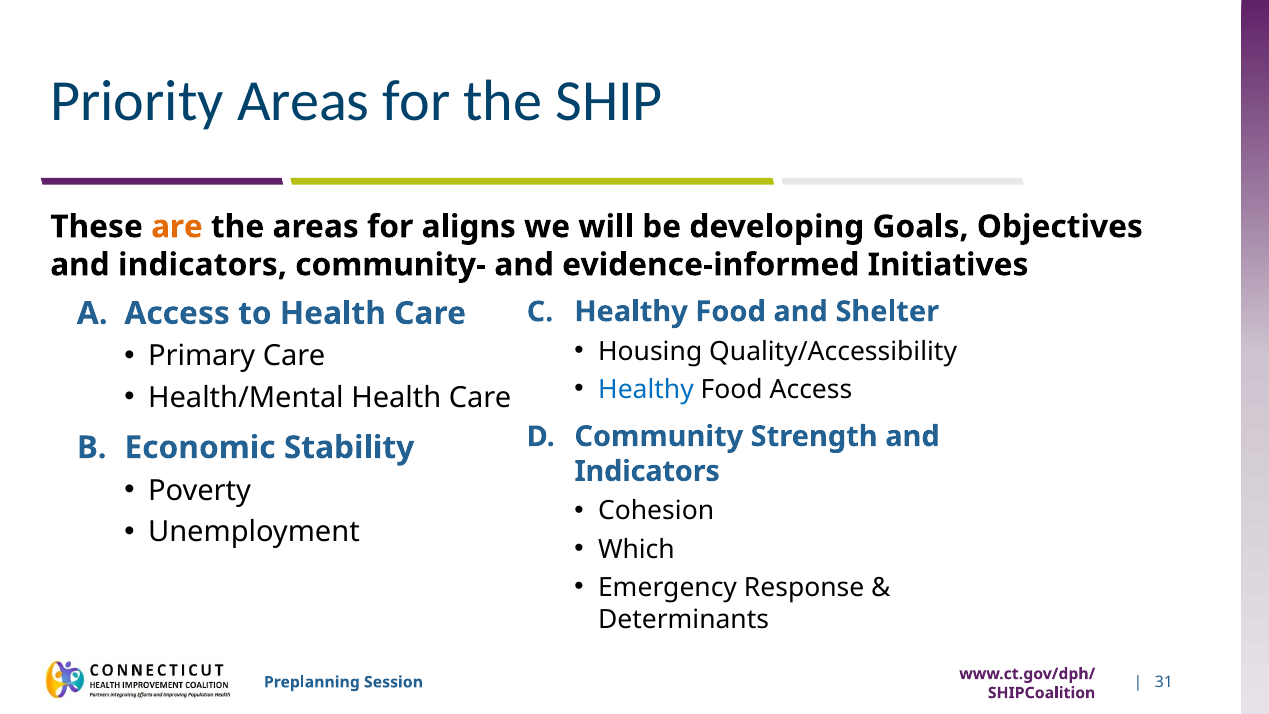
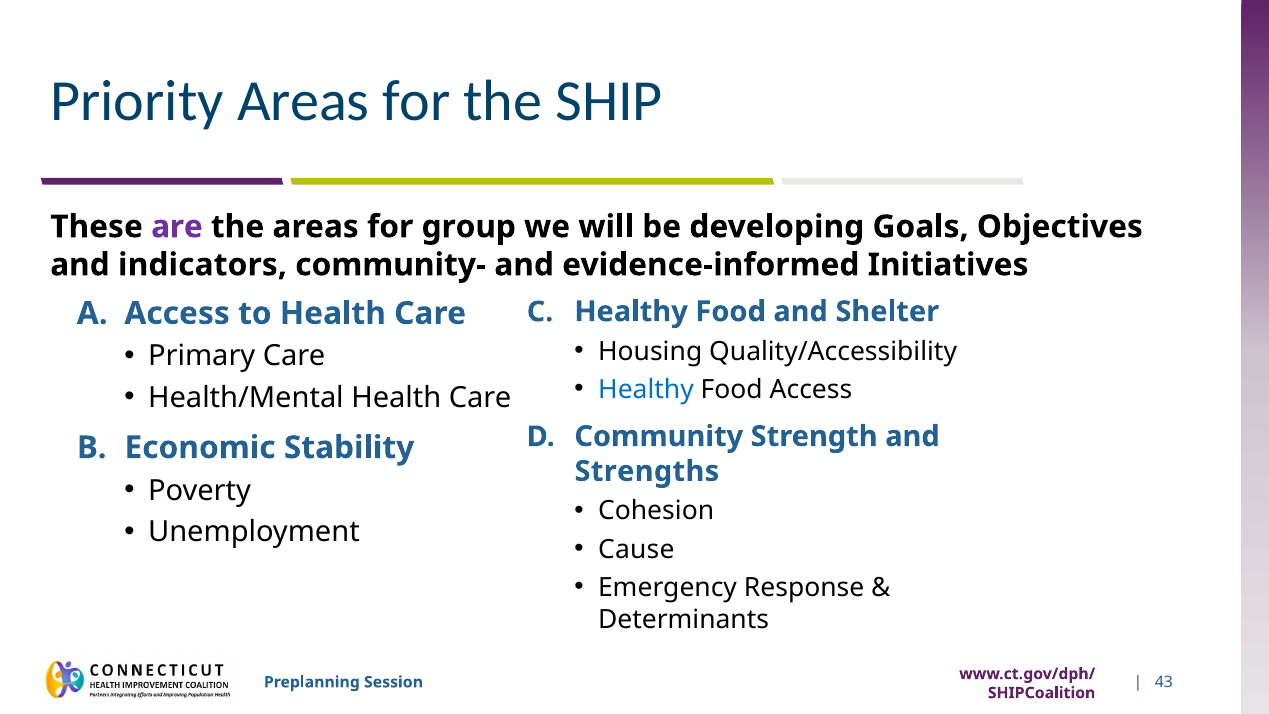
are colour: orange -> purple
aligns: aligns -> group
Indicators at (647, 471): Indicators -> Strengths
Which: Which -> Cause
31: 31 -> 43
